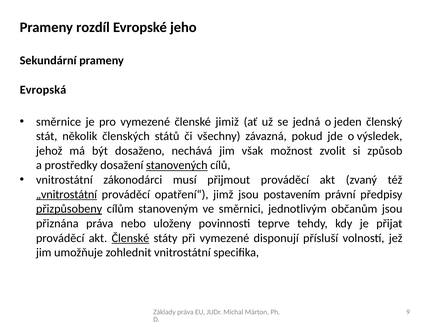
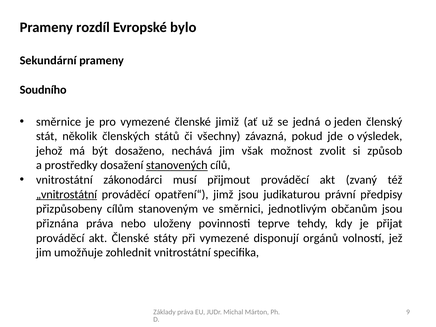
jeho: jeho -> bylo
Evropská: Evropská -> Soudního
postavením: postavením -> judikaturou
přizpůsobeny underline: present -> none
Členské at (130, 238) underline: present -> none
přísluší: přísluší -> orgánů
